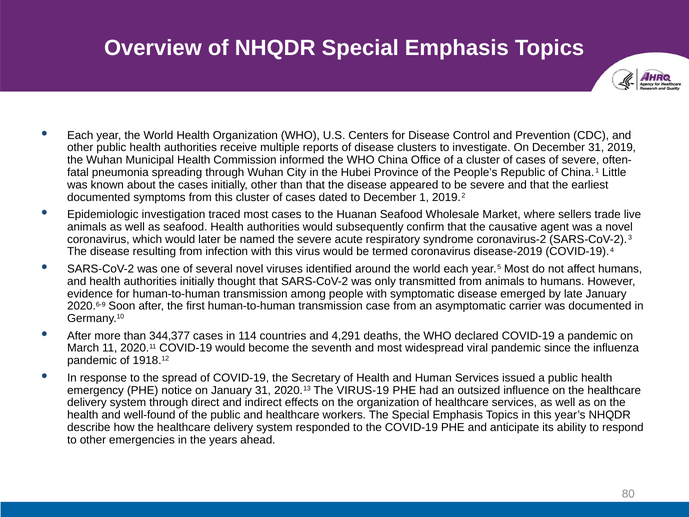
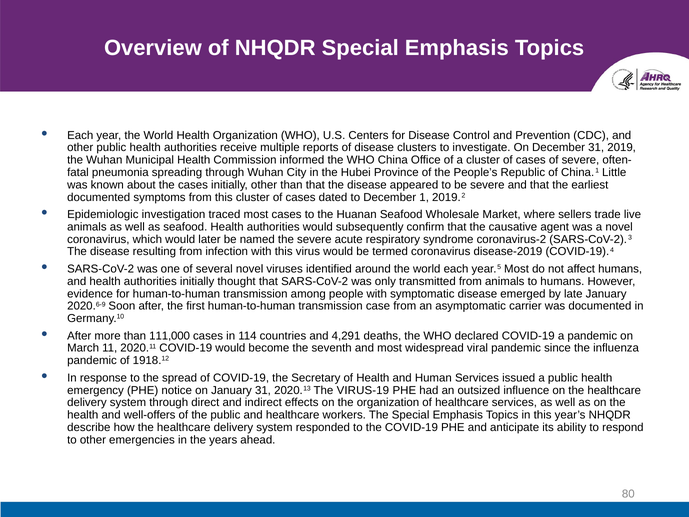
344,377: 344,377 -> 111,000
well-found: well-found -> well-offers
